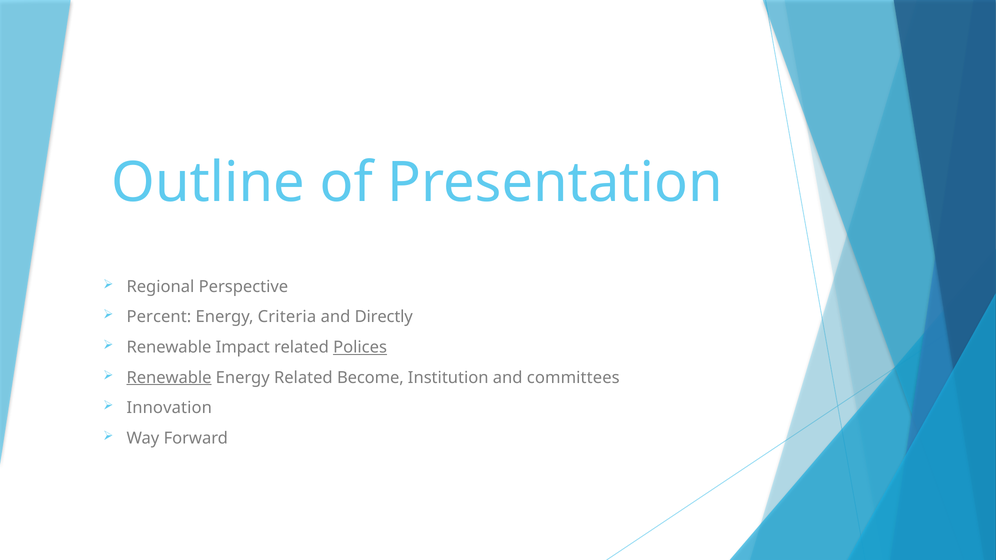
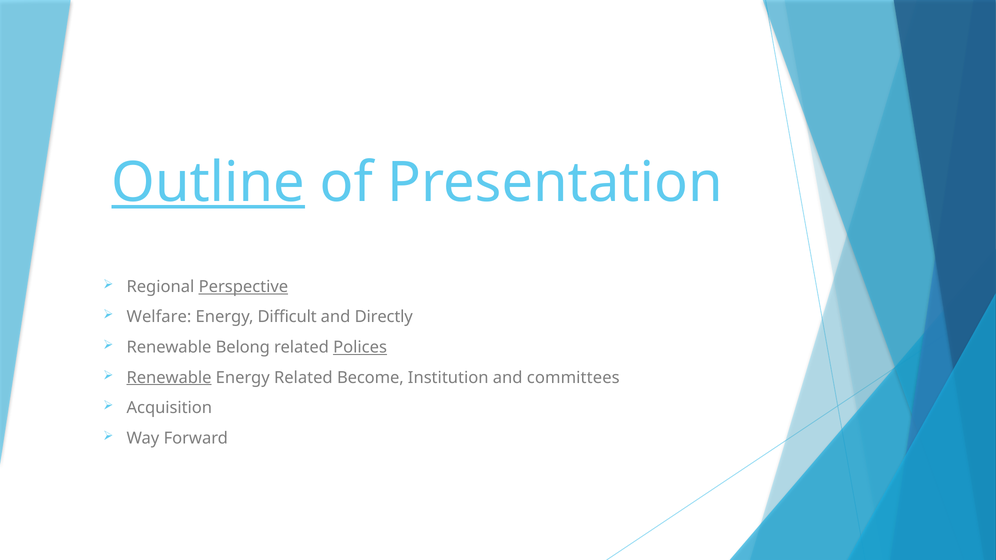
Outline underline: none -> present
Perspective underline: none -> present
Percent: Percent -> Welfare
Criteria: Criteria -> Difficult
Impact: Impact -> Belong
Innovation: Innovation -> Acquisition
